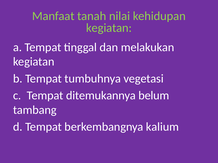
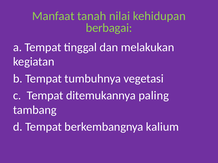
kegiatan at (109, 28): kegiatan -> berbagai
belum: belum -> paling
